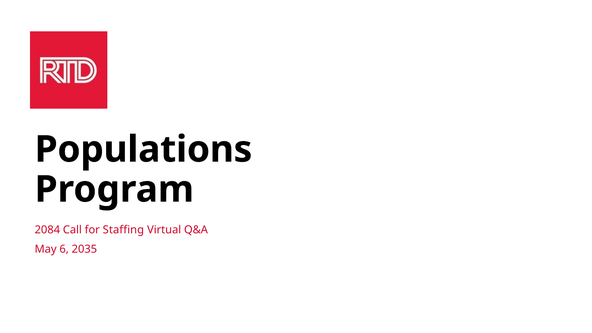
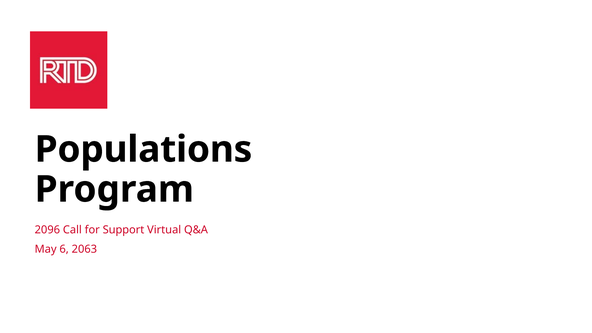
2084: 2084 -> 2096
Staffing: Staffing -> Support
2035: 2035 -> 2063
